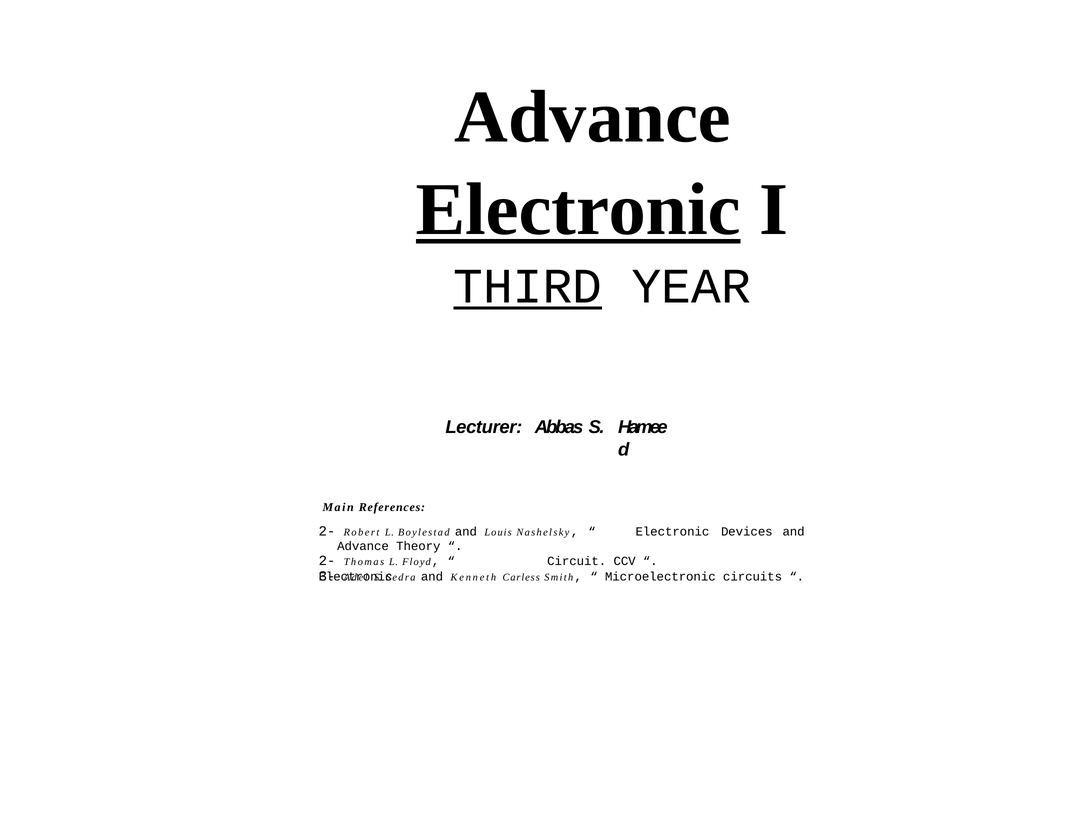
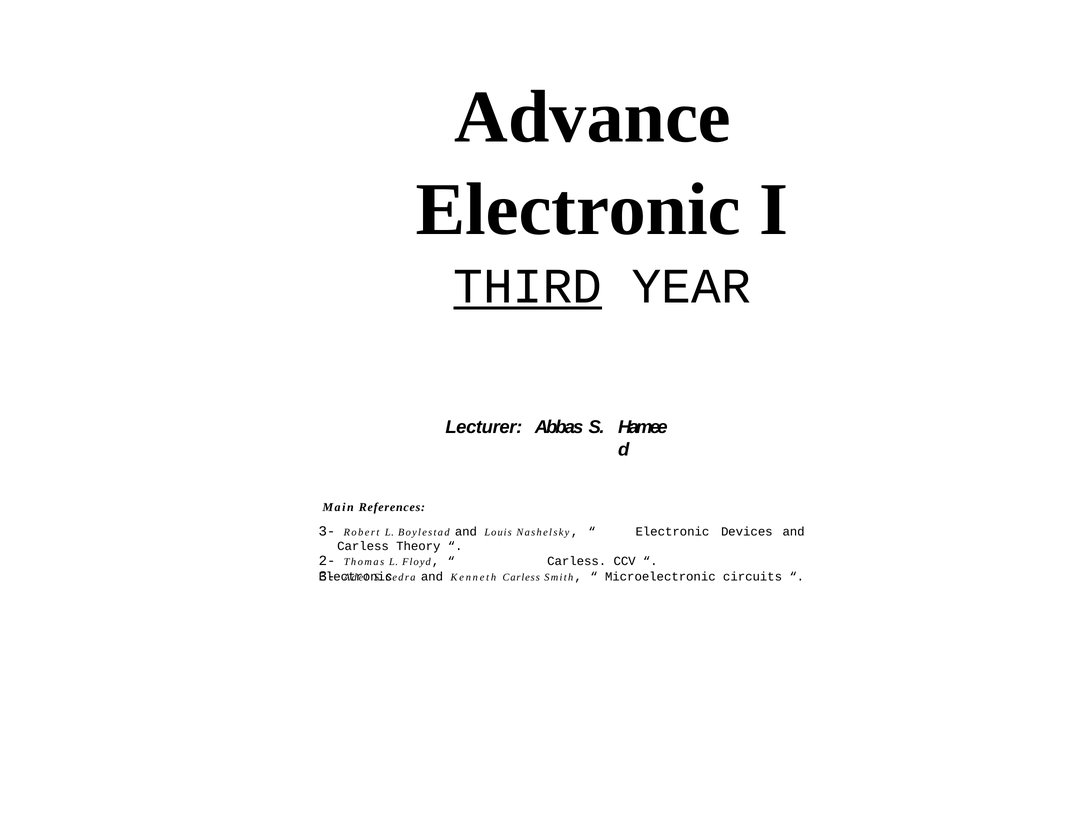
Electronic at (578, 209) underline: present -> none
2- at (327, 531): 2- -> 3-
Advance at (363, 546): Advance -> Carless
Circuit at (577, 561): Circuit -> Carless
